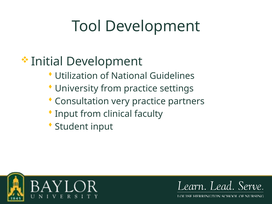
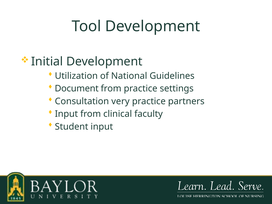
University: University -> Document
